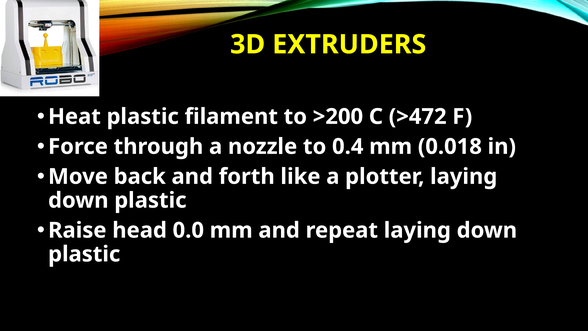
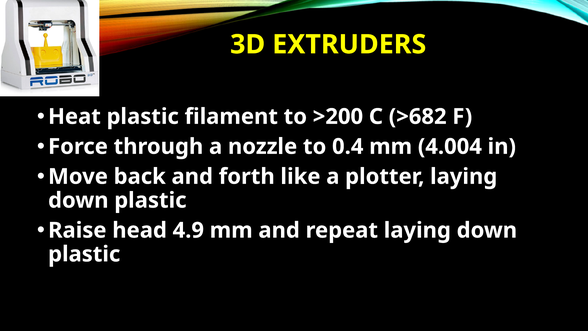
>472: >472 -> >682
0.018: 0.018 -> 4.004
0.0: 0.0 -> 4.9
